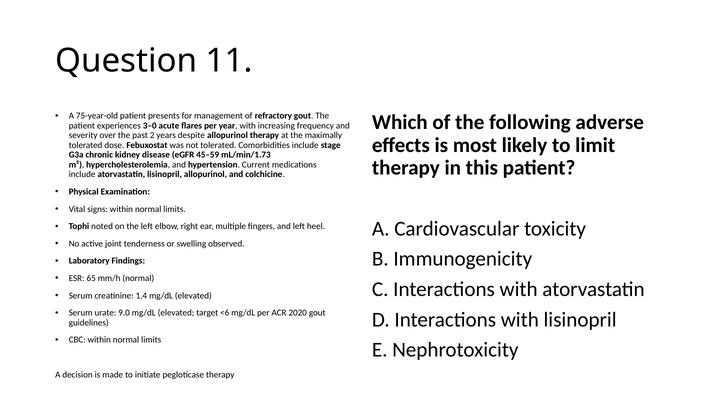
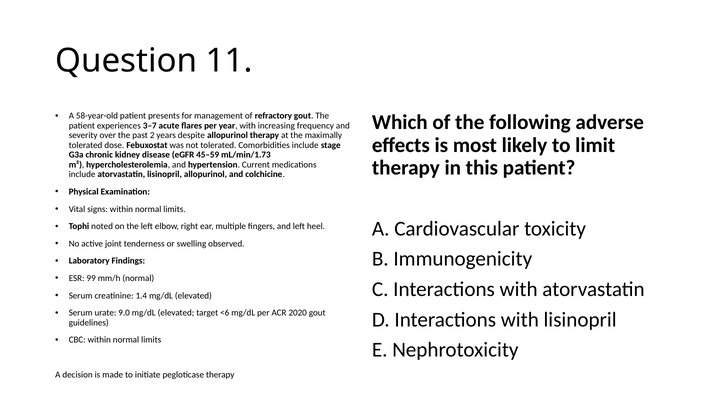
75-year-old: 75-year-old -> 58-year-old
3–0: 3–0 -> 3–7
65: 65 -> 99
